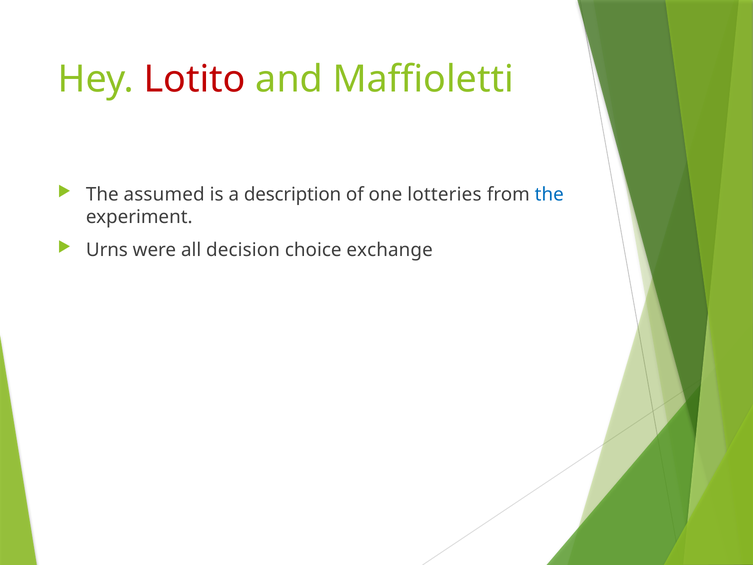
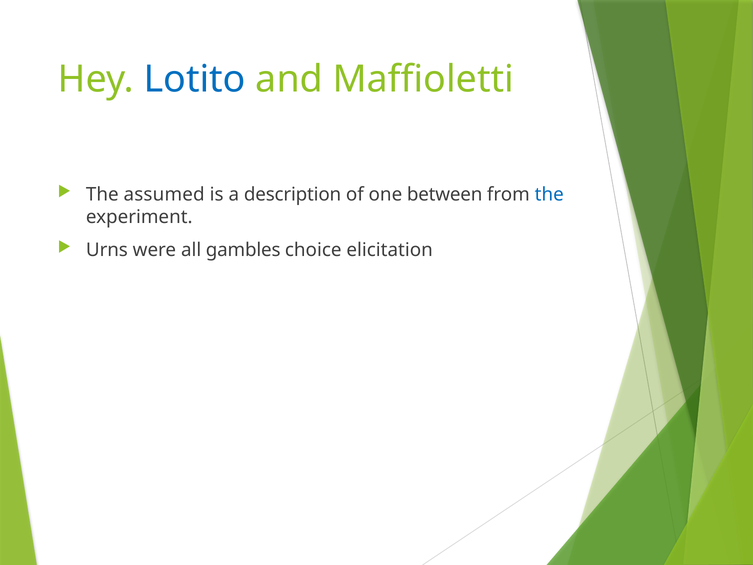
Lotito colour: red -> blue
lotteries: lotteries -> between
decision: decision -> gambles
exchange: exchange -> elicitation
